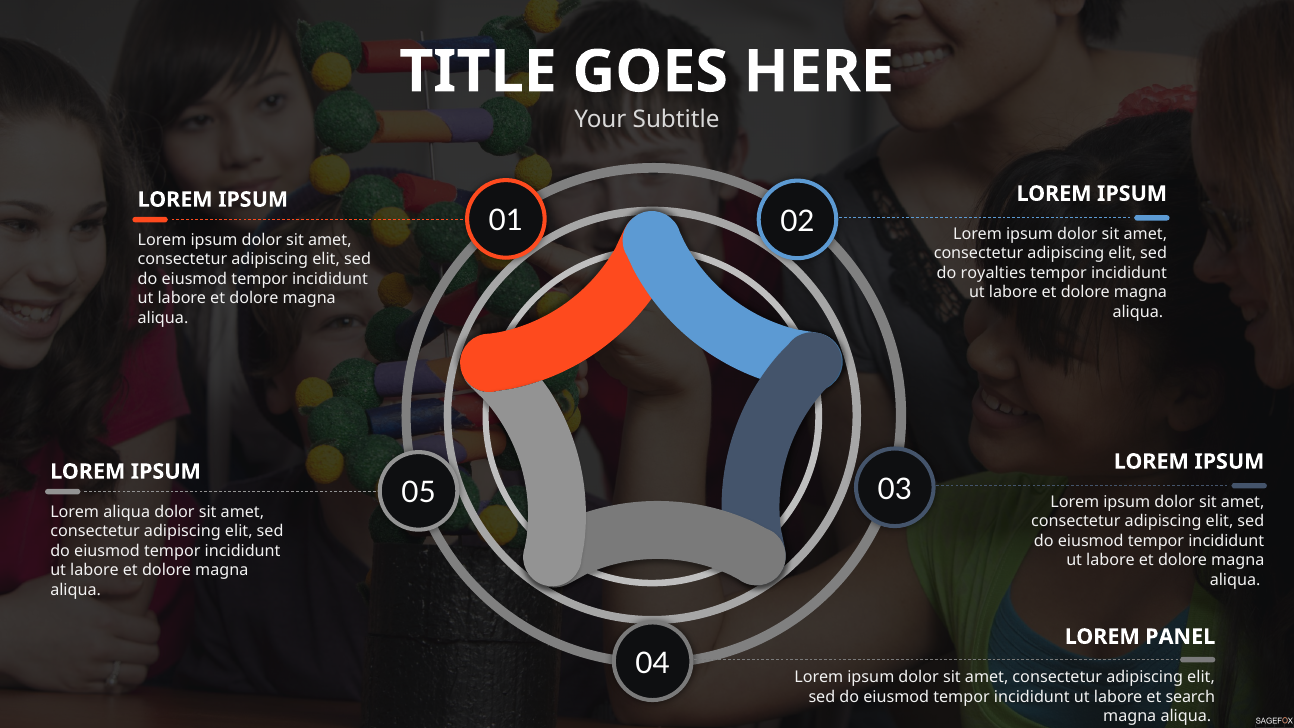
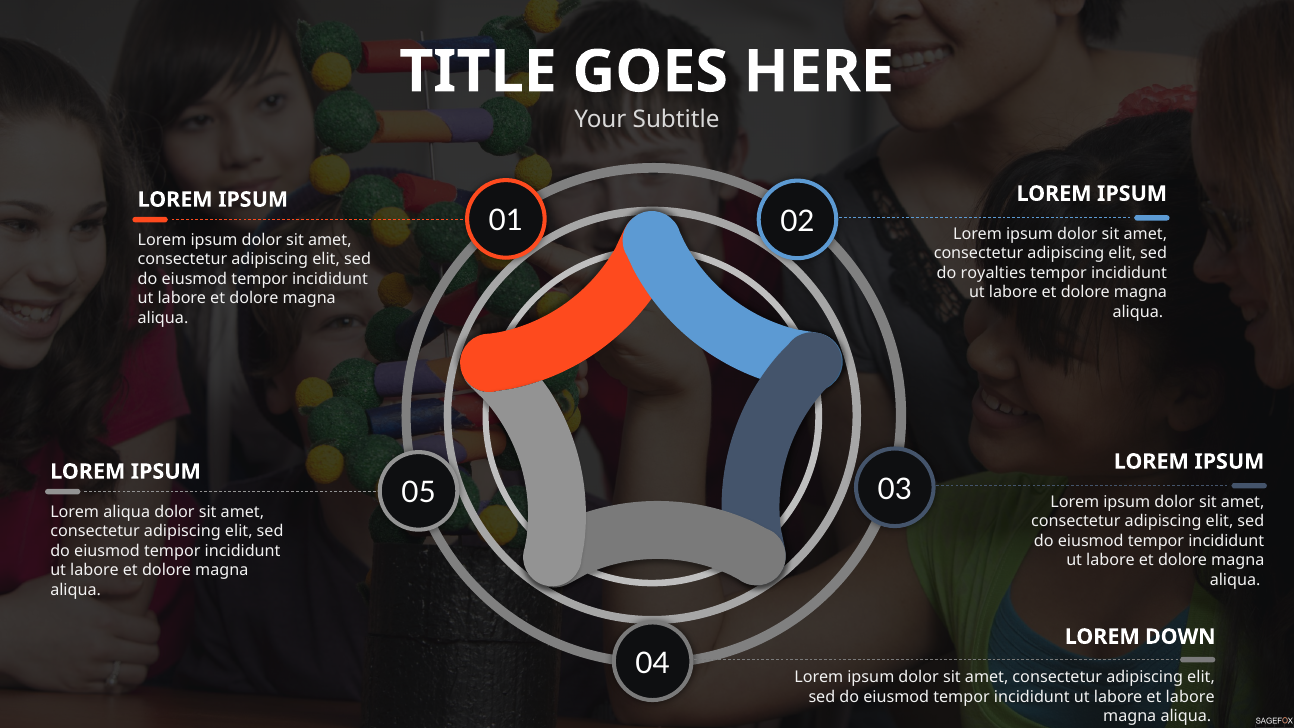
PANEL: PANEL -> DOWN
et search: search -> labore
